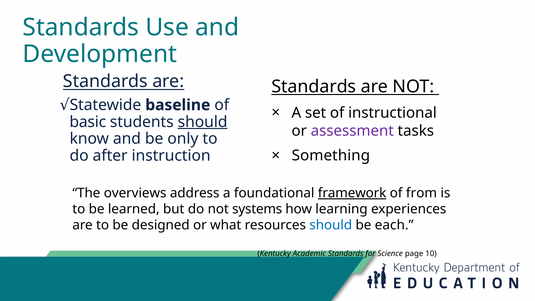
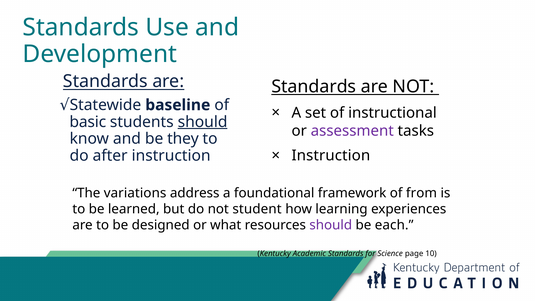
only: only -> they
Something at (331, 156): Something -> Instruction
overviews: overviews -> variations
framework underline: present -> none
systems: systems -> student
should at (331, 225) colour: blue -> purple
